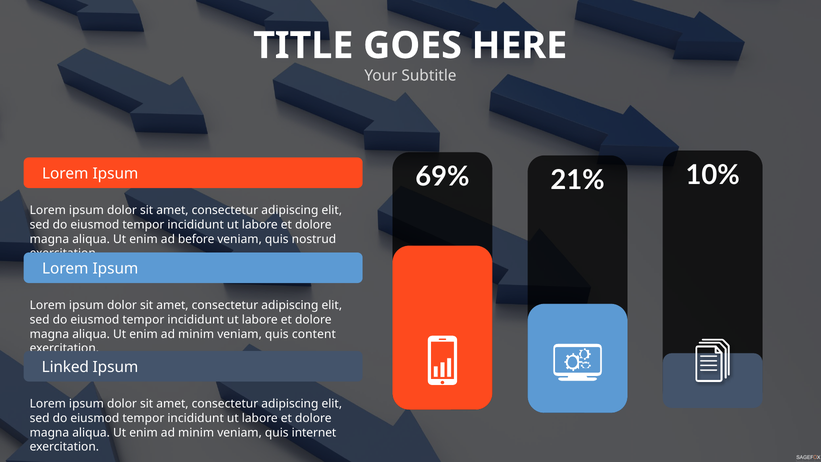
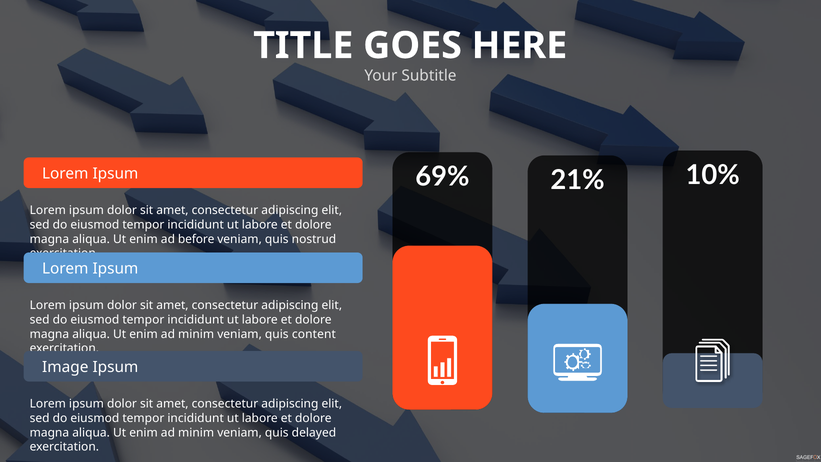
Linked: Linked -> Image
internet: internet -> delayed
